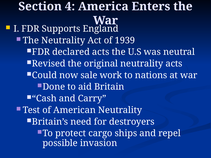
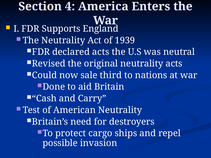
work: work -> third
